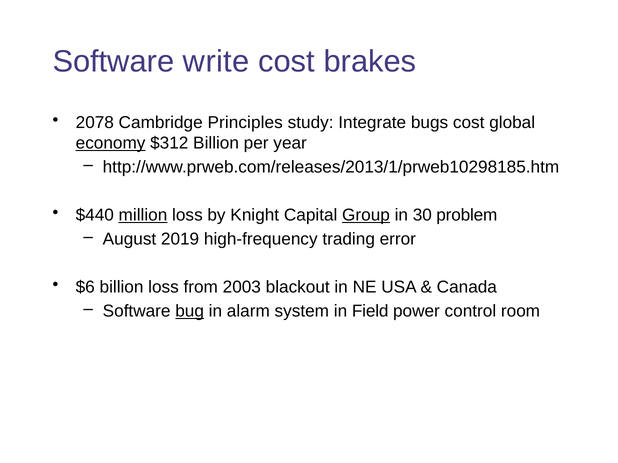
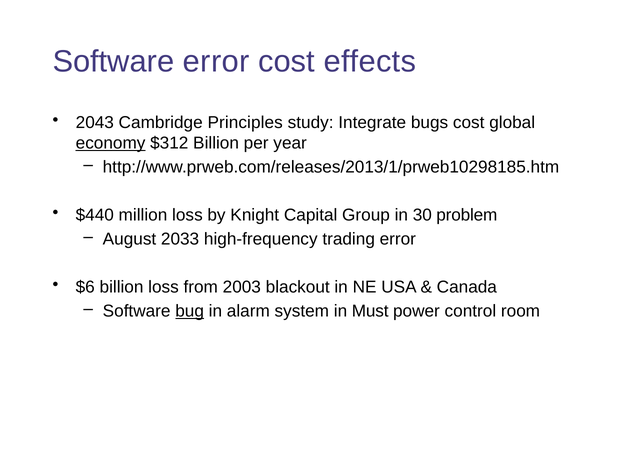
Software write: write -> error
brakes: brakes -> effects
2078: 2078 -> 2043
million underline: present -> none
Group underline: present -> none
2019: 2019 -> 2033
Field: Field -> Must
